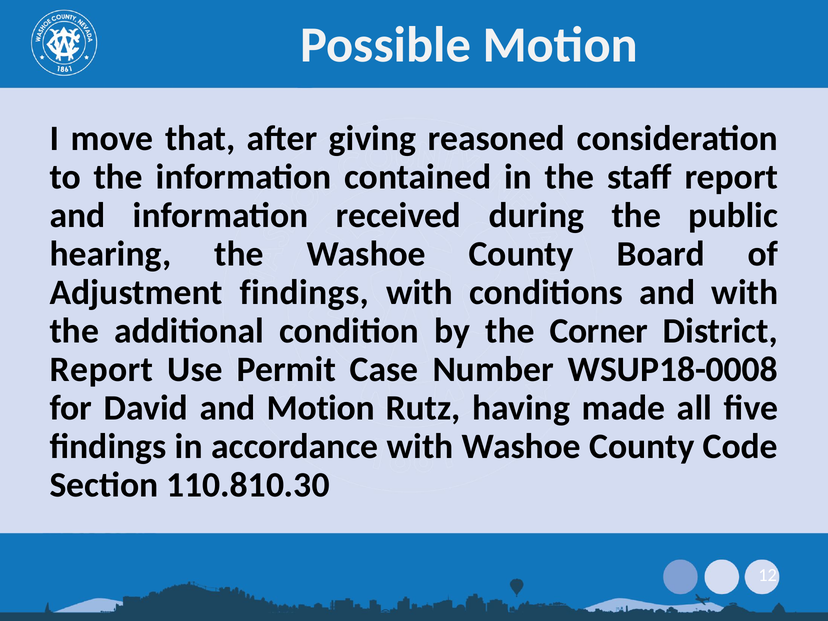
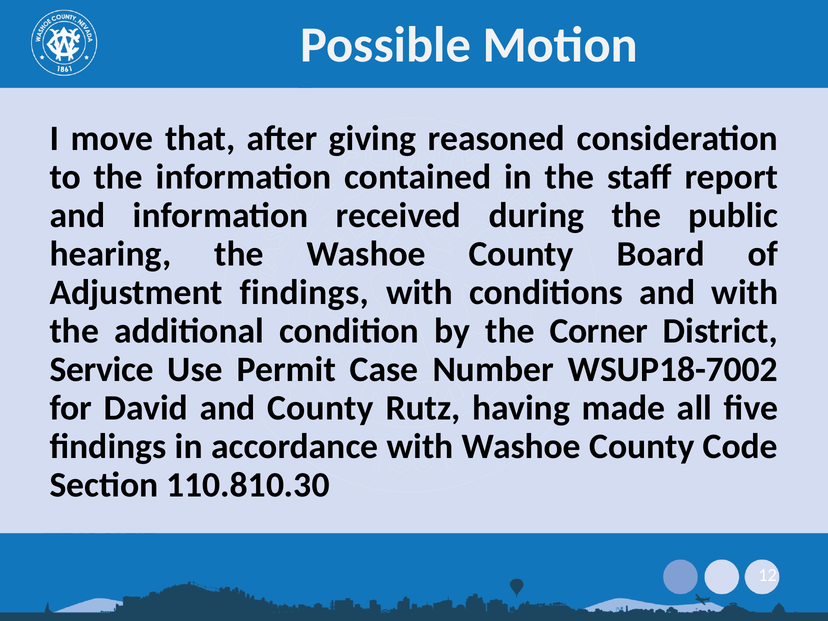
Report at (101, 370): Report -> Service
WSUP18-0008: WSUP18-0008 -> WSUP18-7002
and Motion: Motion -> County
